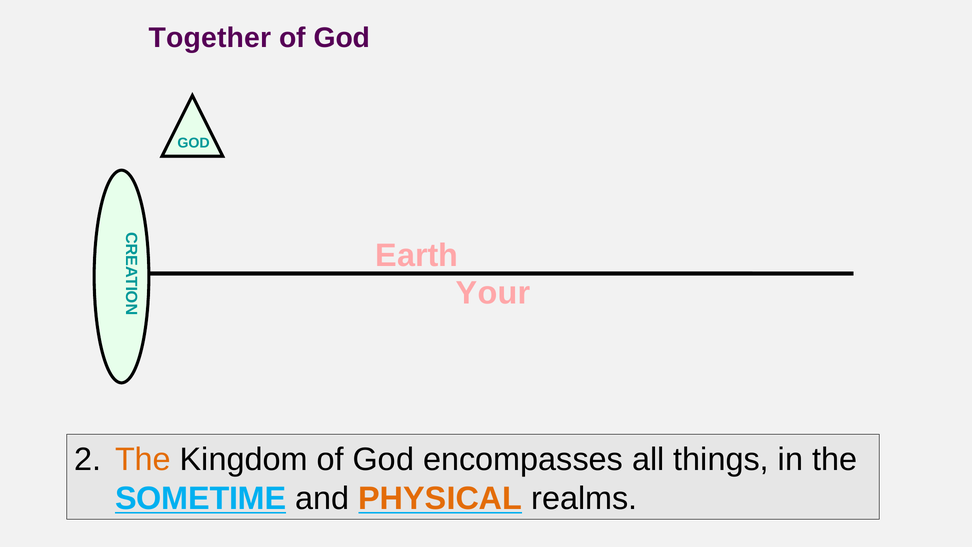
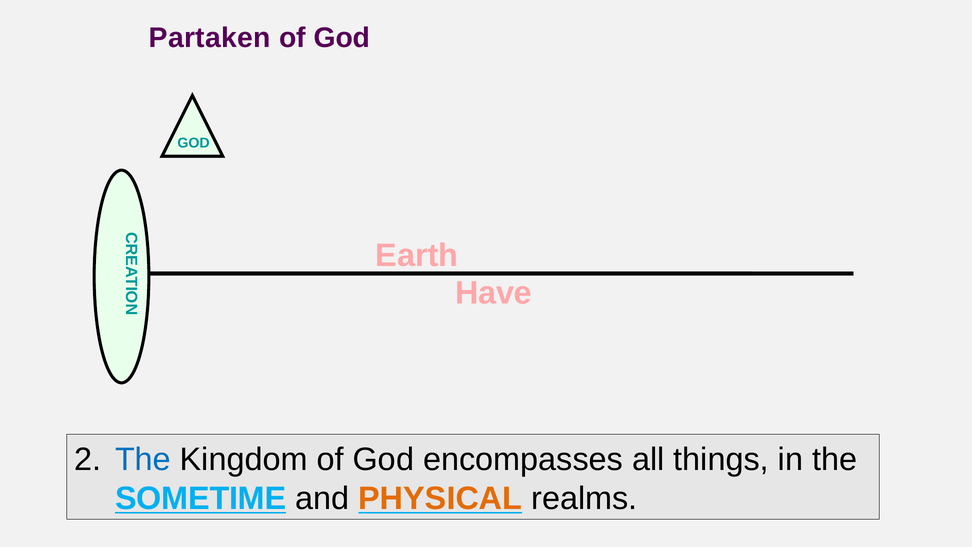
Together: Together -> Partaken
Your: Your -> Have
The at (143, 459) colour: orange -> blue
